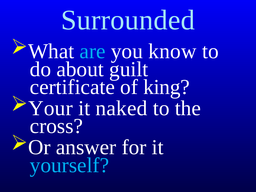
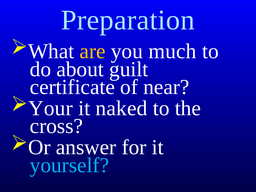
Surrounded: Surrounded -> Preparation
are colour: light blue -> yellow
know: know -> much
king: king -> near
